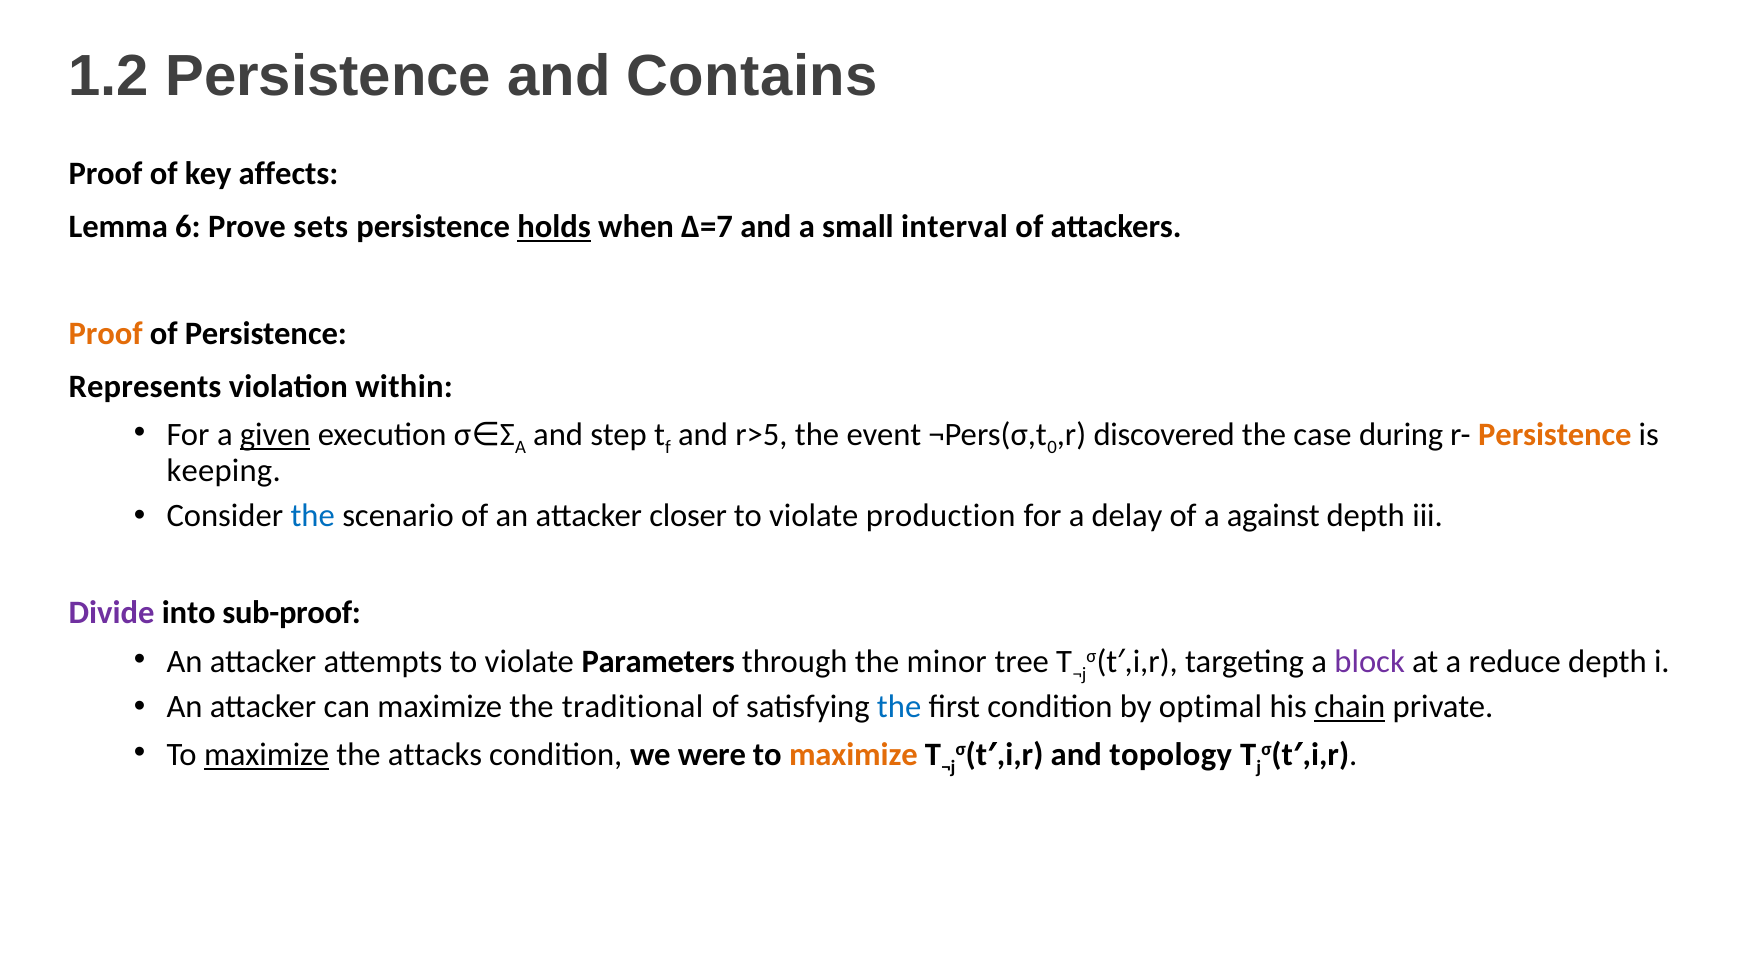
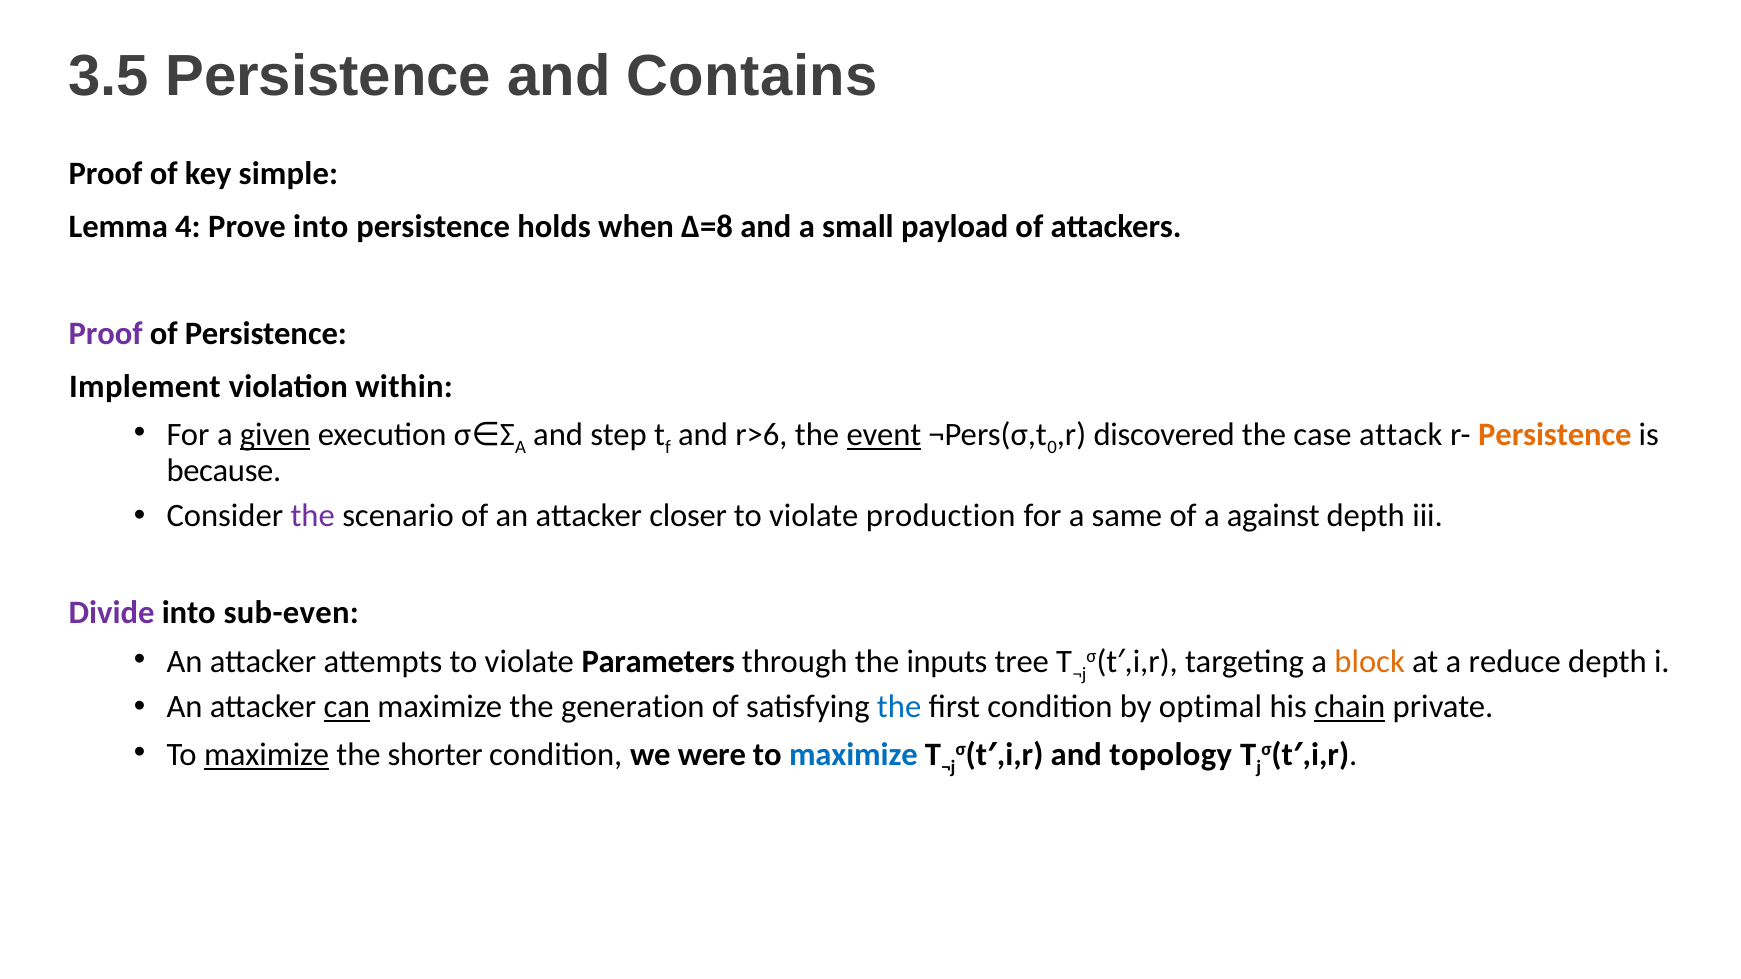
1.2: 1.2 -> 3.5
affects: affects -> simple
6: 6 -> 4
Prove sets: sets -> into
holds underline: present -> none
Δ=7: Δ=7 -> Δ=8
interval: interval -> payload
Proof at (106, 334) colour: orange -> purple
Represents: Represents -> Implement
r>5: r>5 -> r>6
event underline: none -> present
during: during -> attack
keeping: keeping -> because
the at (313, 516) colour: blue -> purple
delay: delay -> same
sub-proof: sub-proof -> sub-even
minor: minor -> inputs
block colour: purple -> orange
can underline: none -> present
traditional: traditional -> generation
attacks: attacks -> shorter
maximize at (853, 755) colour: orange -> blue
